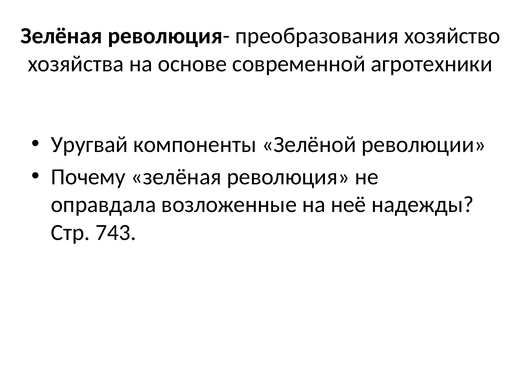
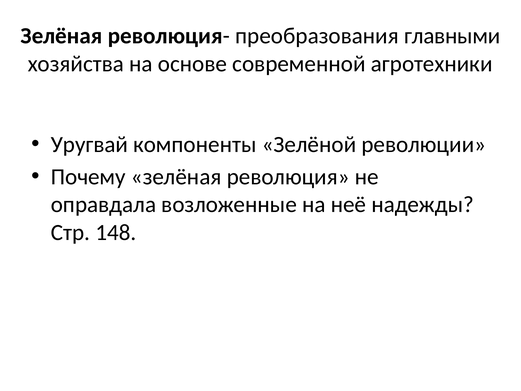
хозяйство: хозяйство -> главными
743: 743 -> 148
